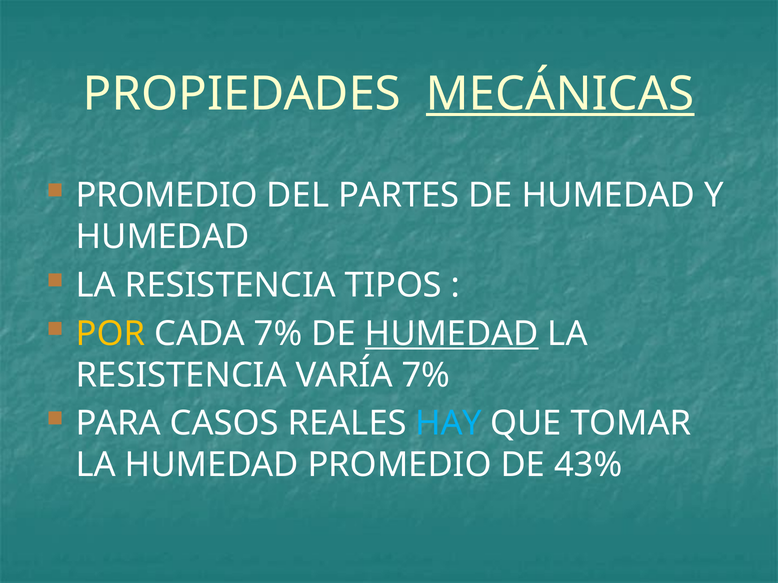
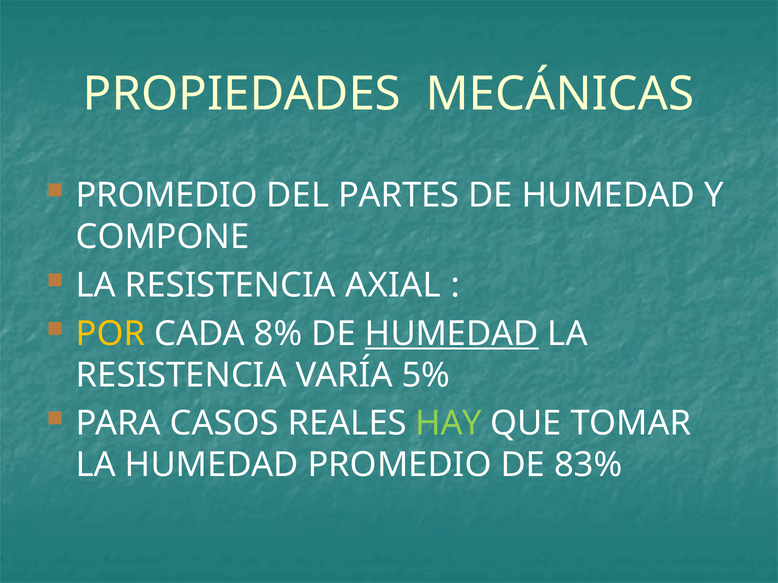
MECÁNICAS underline: present -> none
HUMEDAD at (163, 237): HUMEDAD -> COMPONE
TIPOS: TIPOS -> AXIAL
CADA 7%: 7% -> 8%
VARÍA 7%: 7% -> 5%
HAY colour: light blue -> light green
43%: 43% -> 83%
